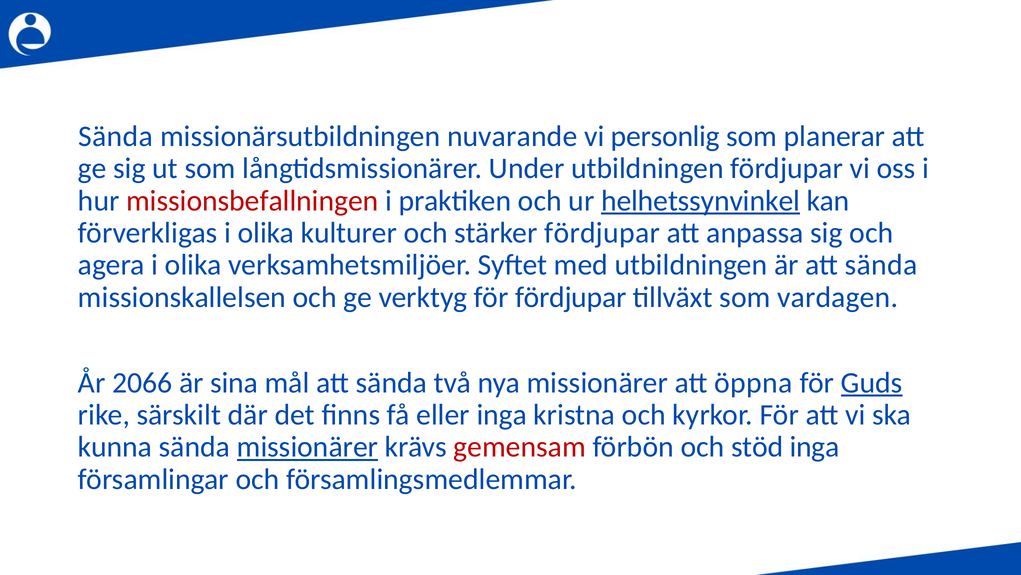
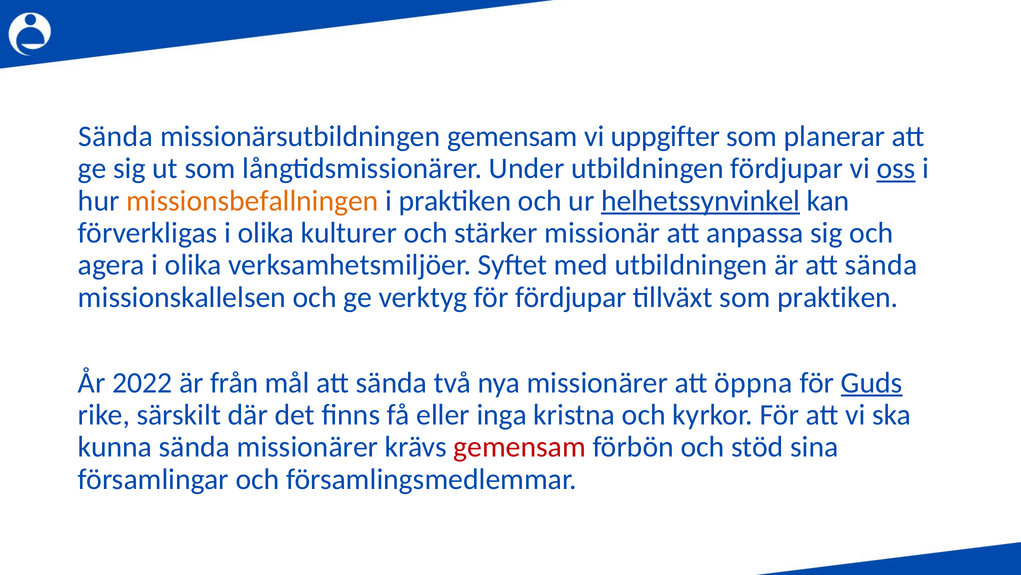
missionärsutbildningen nuvarande: nuvarande -> gemensam
personlig: personlig -> uppgifter
oss underline: none -> present
missionsbefallningen colour: red -> orange
stärker fördjupar: fördjupar -> missionär
som vardagen: vardagen -> praktiken
2066: 2066 -> 2022
sina: sina -> från
missionärer at (307, 447) underline: present -> none
stöd inga: inga -> sina
